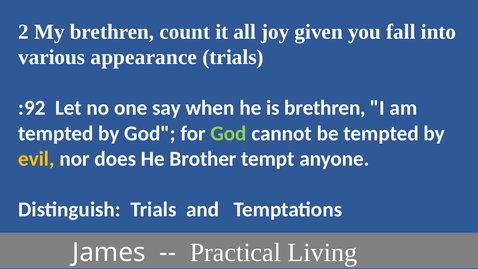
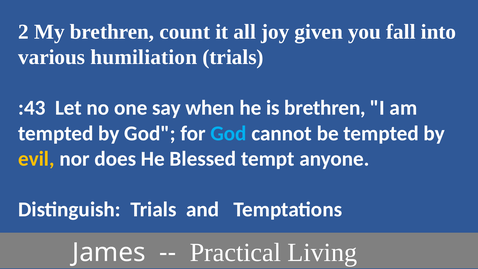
appearance: appearance -> humiliation
:92: :92 -> :43
God at (228, 133) colour: light green -> light blue
Brother: Brother -> Blessed
